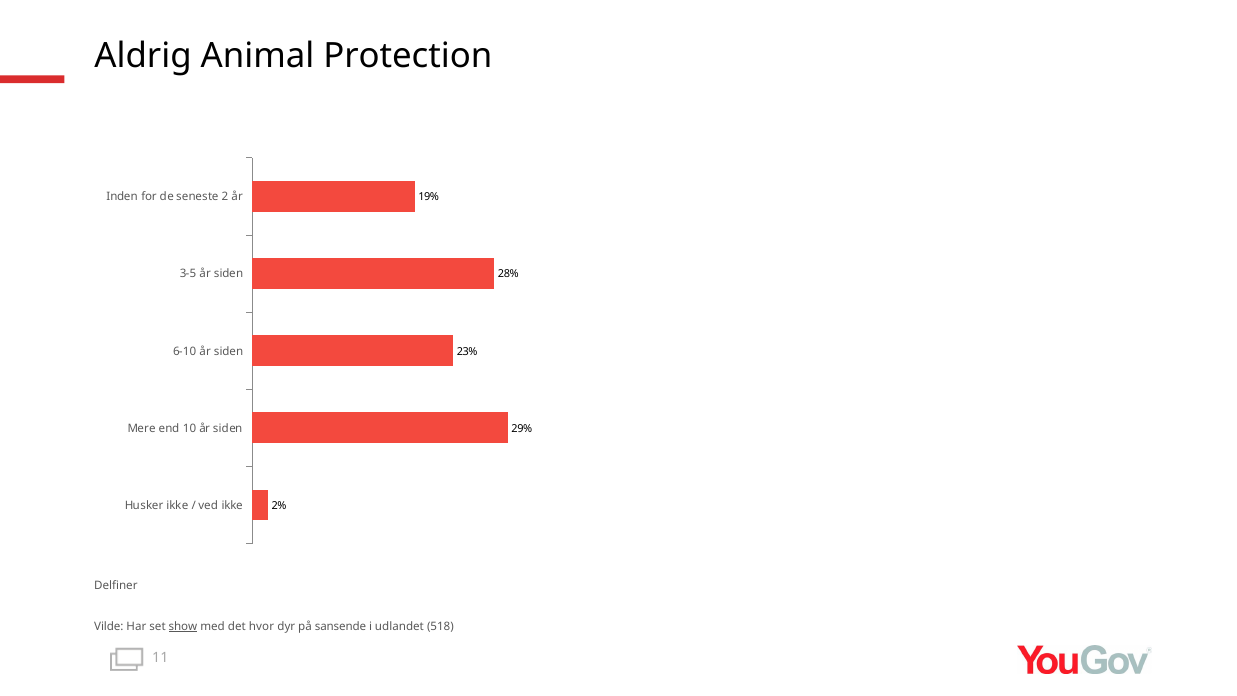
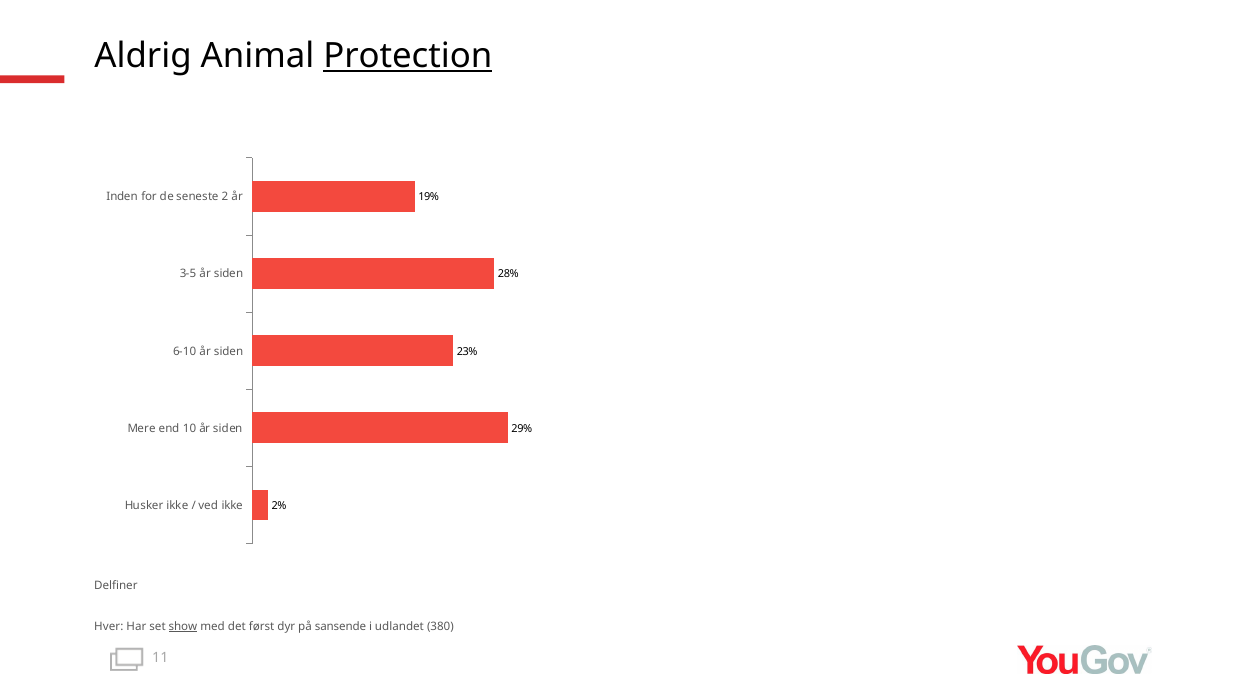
Protection underline: none -> present
Vilde: Vilde -> Hver
hvor: hvor -> først
518: 518 -> 380
